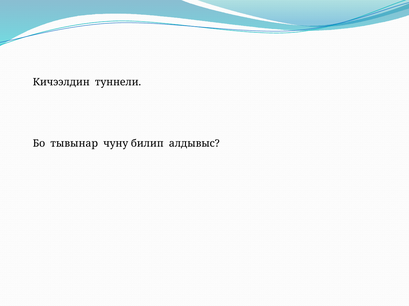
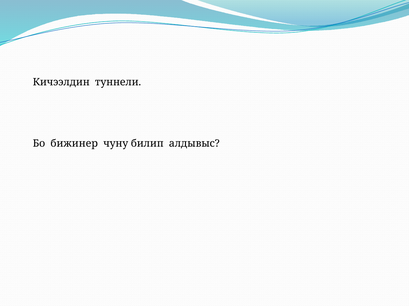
тывынар: тывынар -> бижинер
